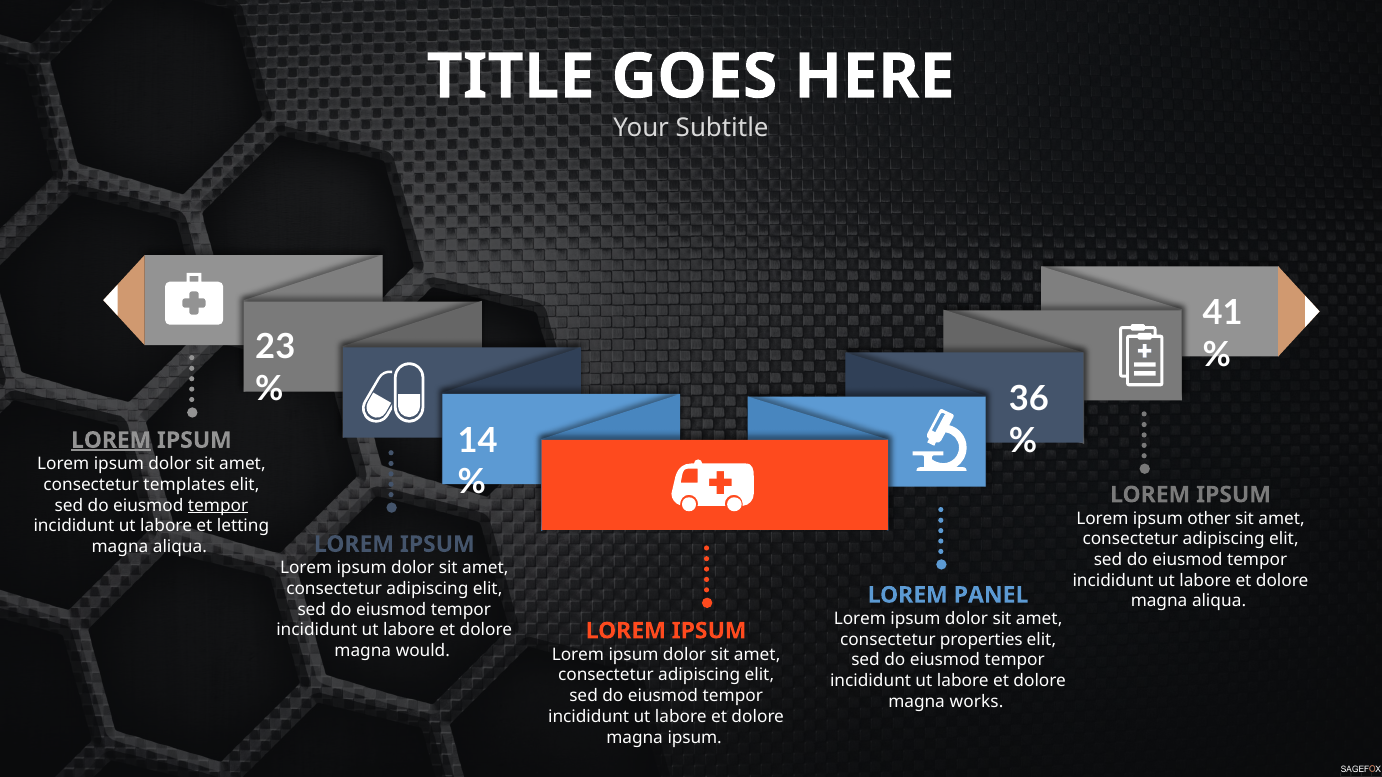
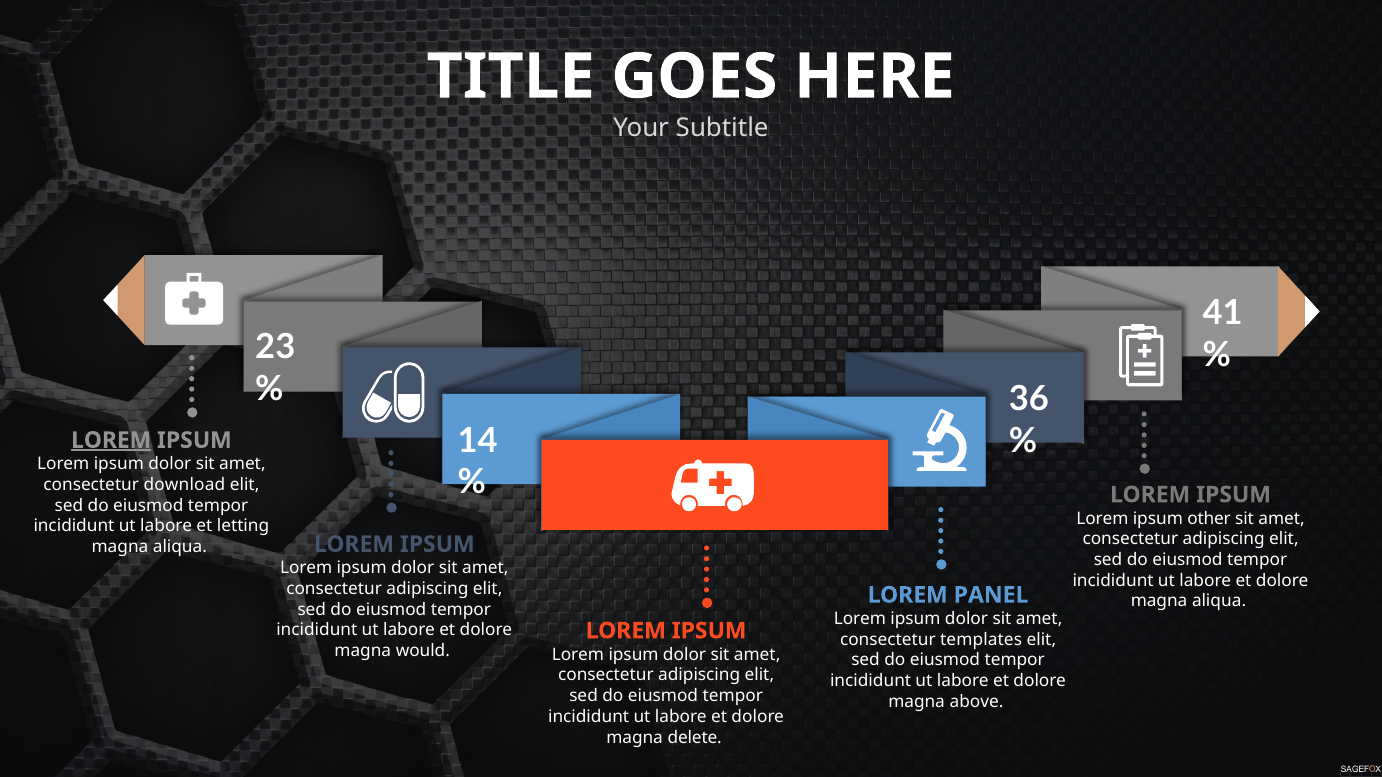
templates: templates -> download
tempor at (218, 506) underline: present -> none
properties: properties -> templates
works: works -> above
magna ipsum: ipsum -> delete
